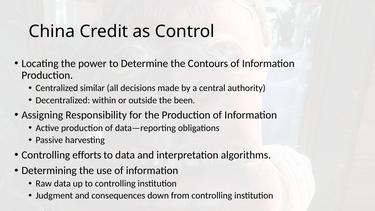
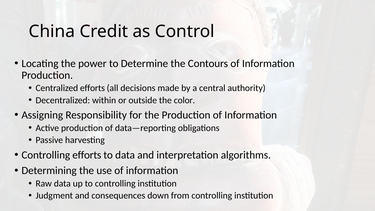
Centralized similar: similar -> efforts
been: been -> color
